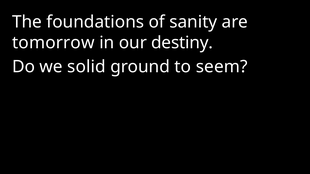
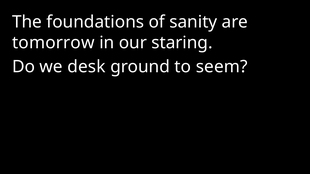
destiny: destiny -> staring
solid: solid -> desk
